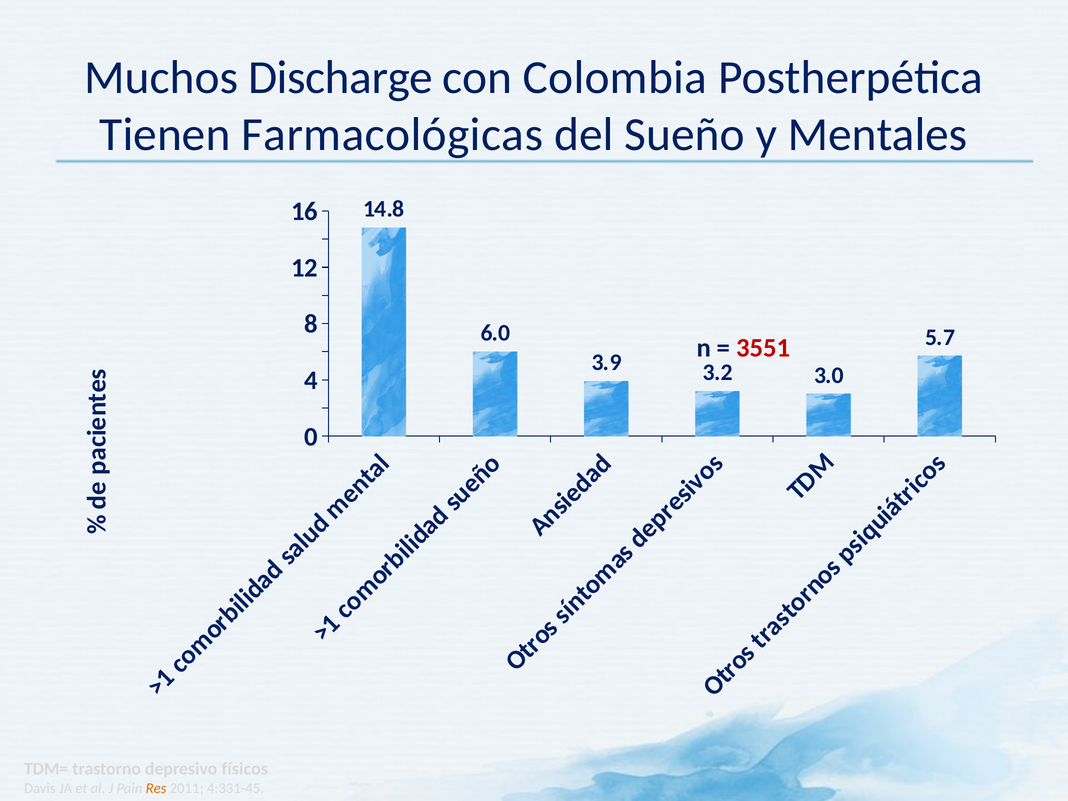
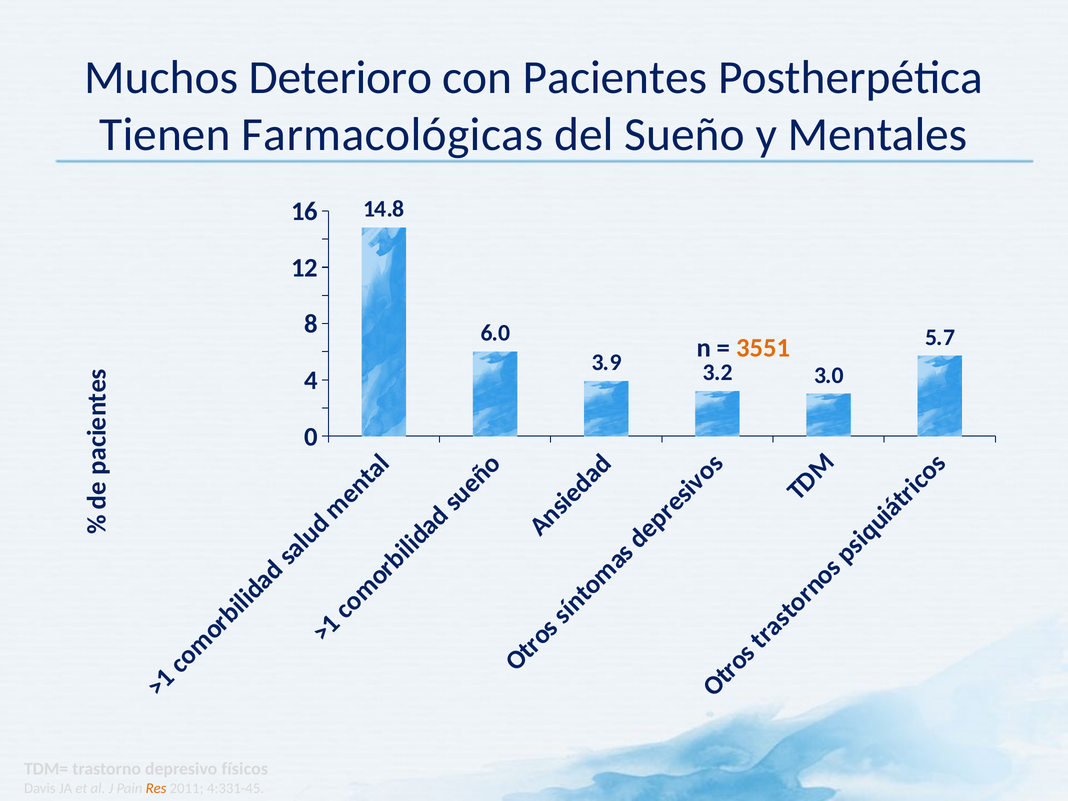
Discharge: Discharge -> Deterioro
Colombia: Colombia -> Pacientes
3551 colour: red -> orange
